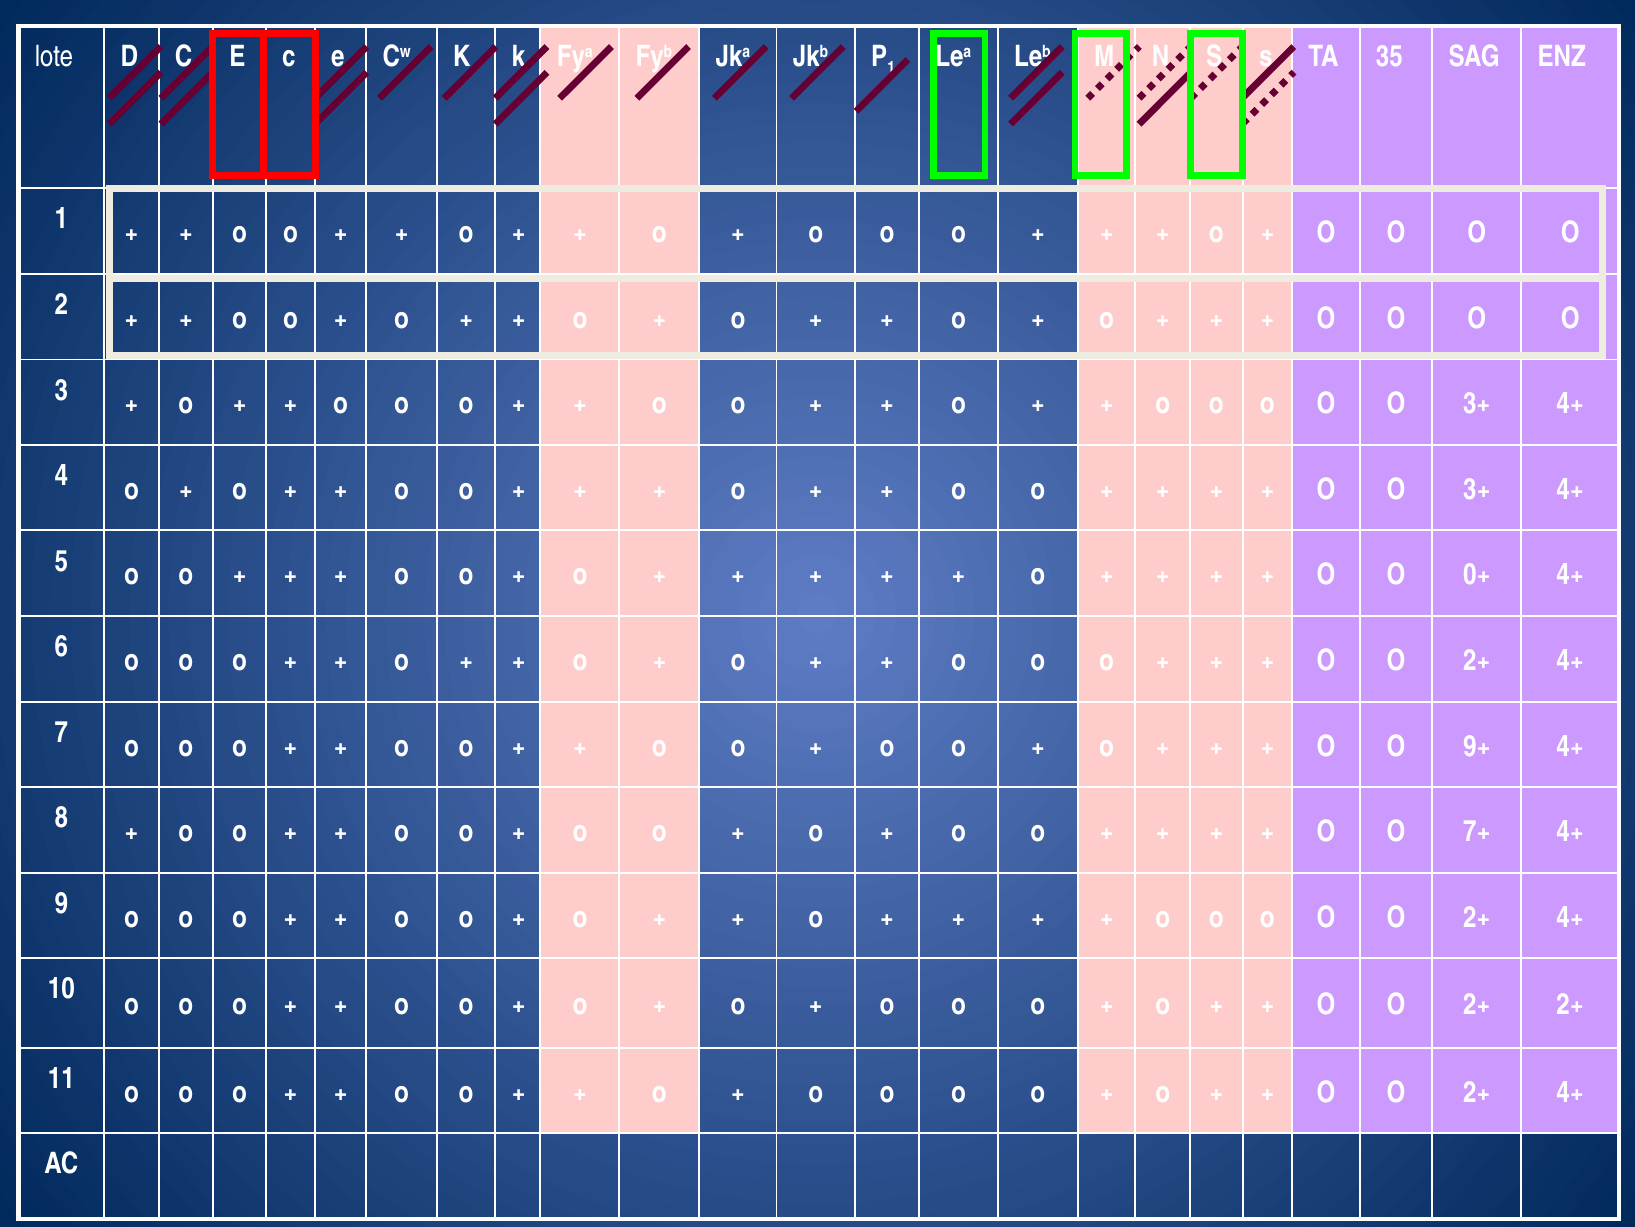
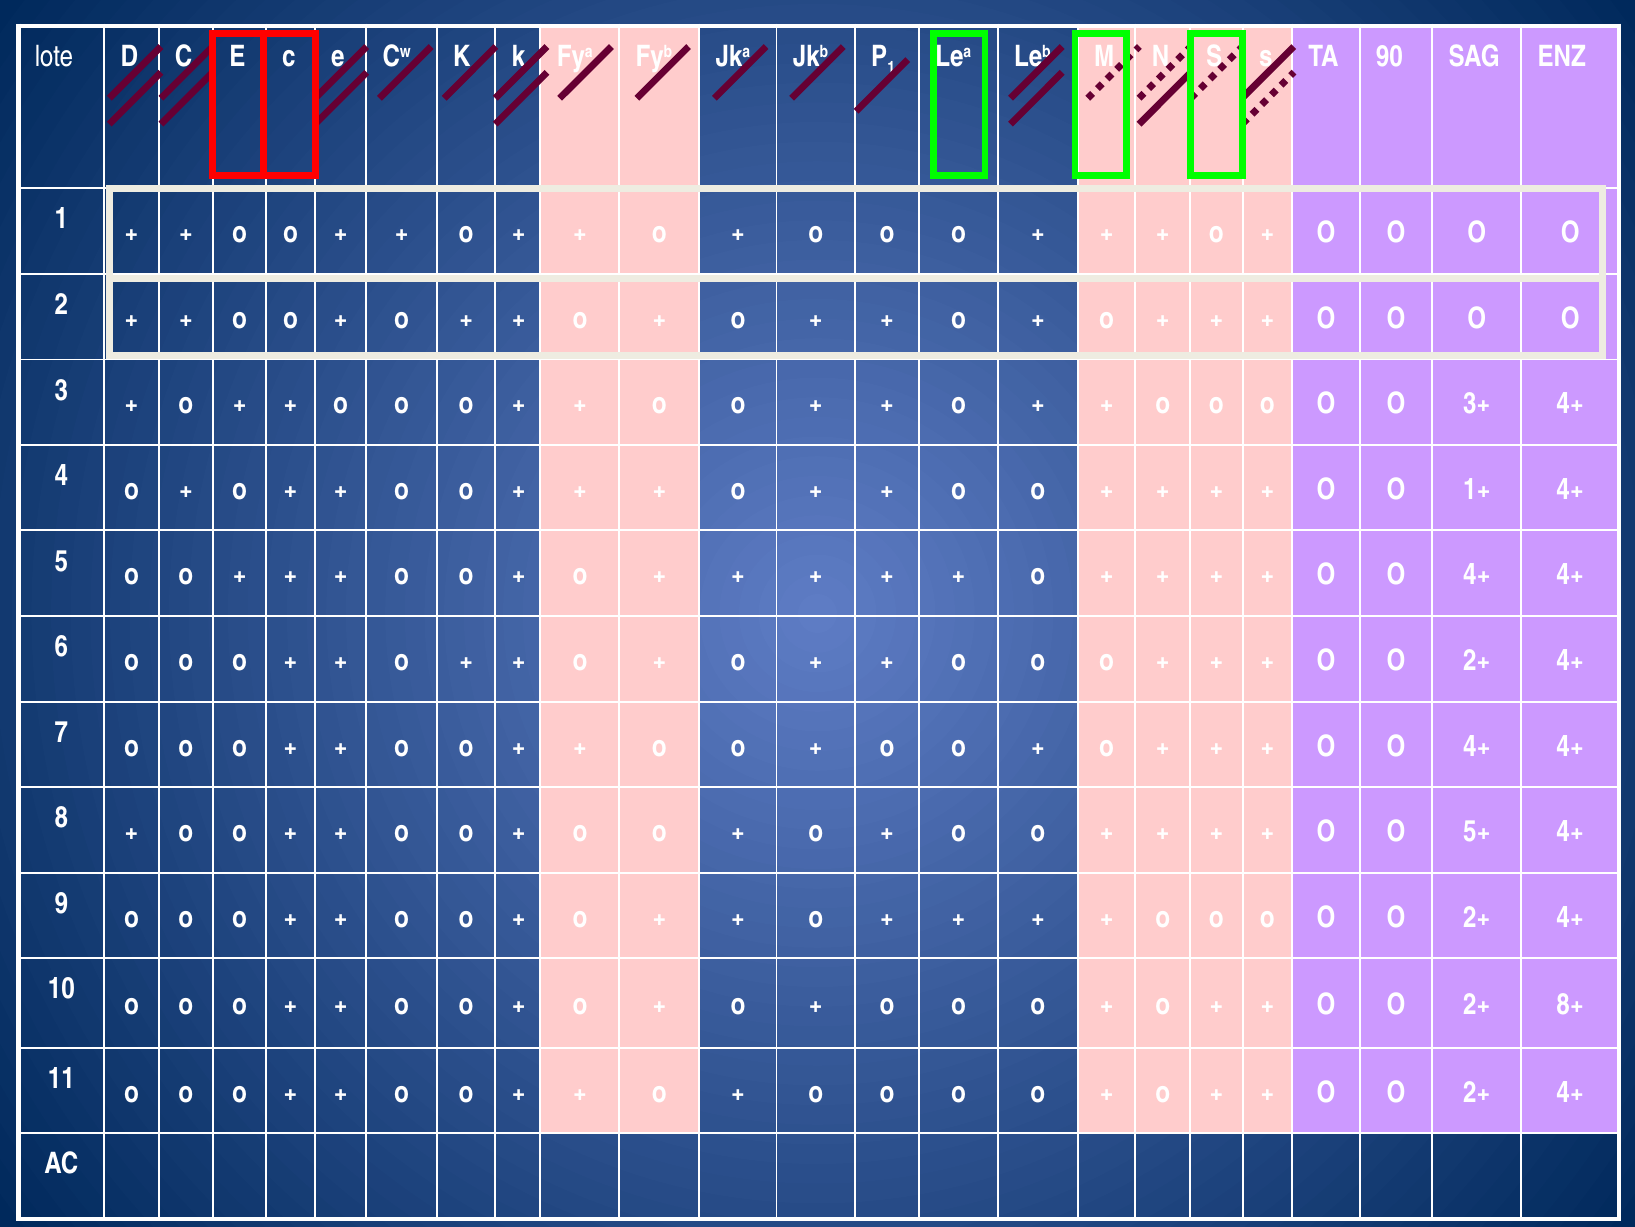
35: 35 -> 90
3+ at (1477, 489): 3+ -> 1+
0+ at (1477, 575): 0+ -> 4+
9+ at (1477, 746): 9+ -> 4+
7+: 7+ -> 5+
2+ 2+: 2+ -> 8+
